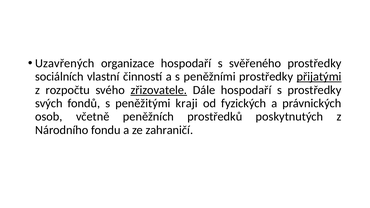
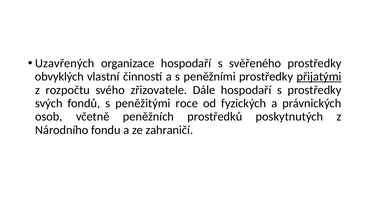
sociálních: sociálních -> obvyklých
zřizovatele underline: present -> none
kraji: kraji -> roce
